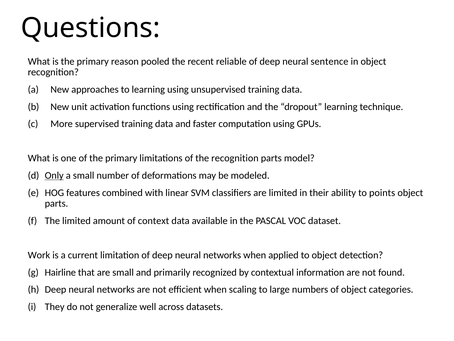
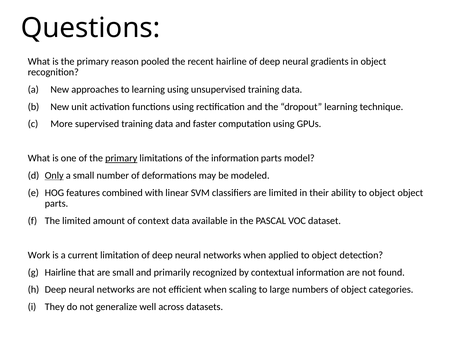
recent reliable: reliable -> hairline
sentence: sentence -> gradients
primary at (121, 158) underline: none -> present
the recognition: recognition -> information
ability to points: points -> object
